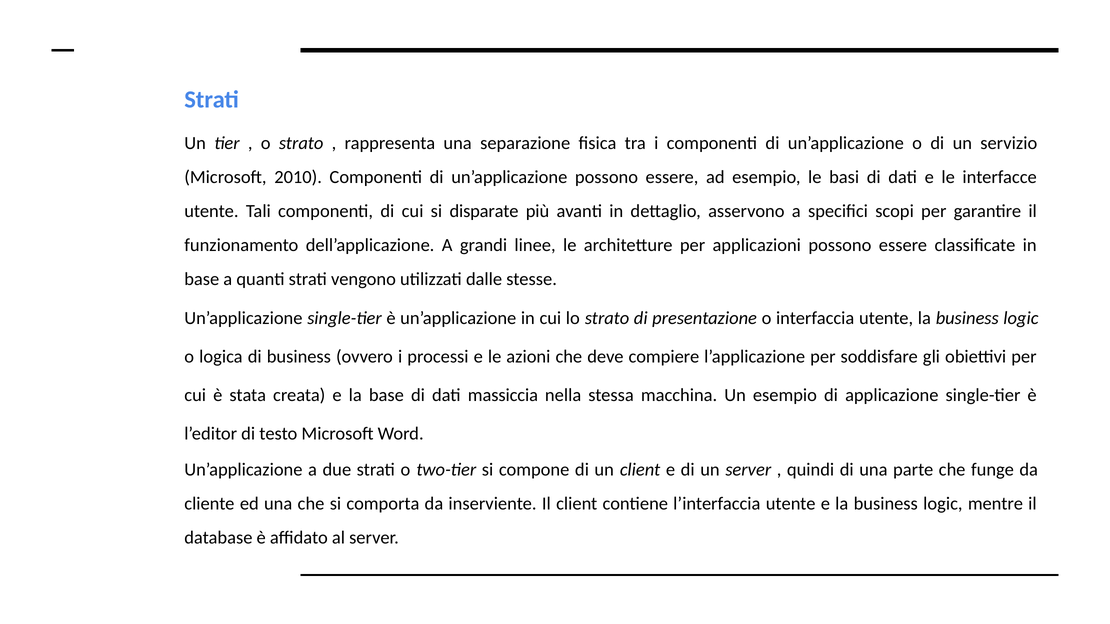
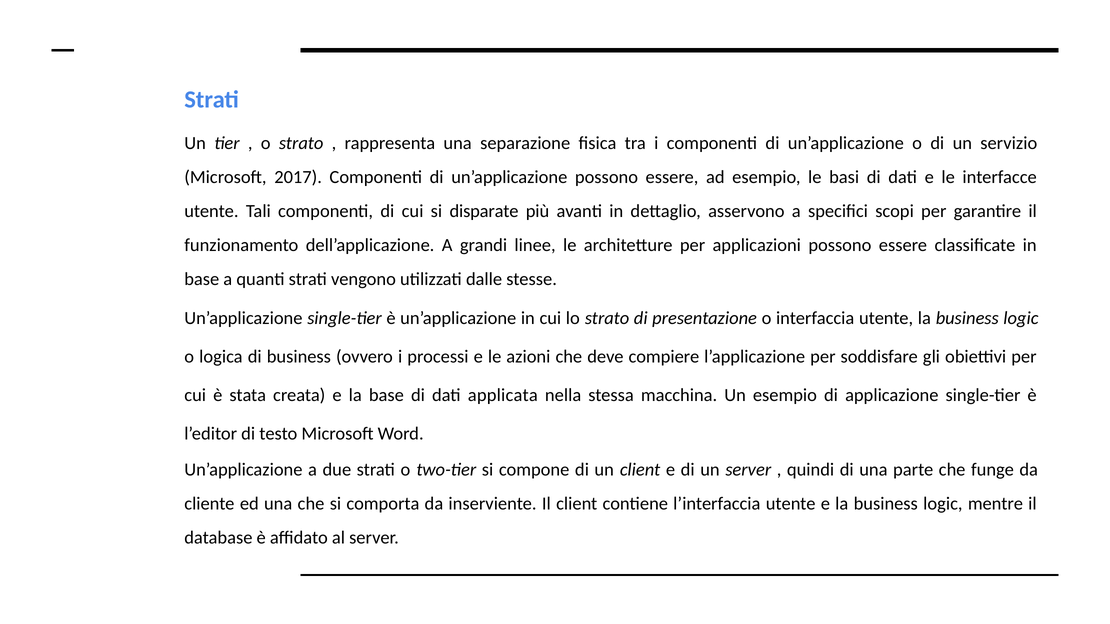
2010: 2010 -> 2017
massiccia: massiccia -> applicata
